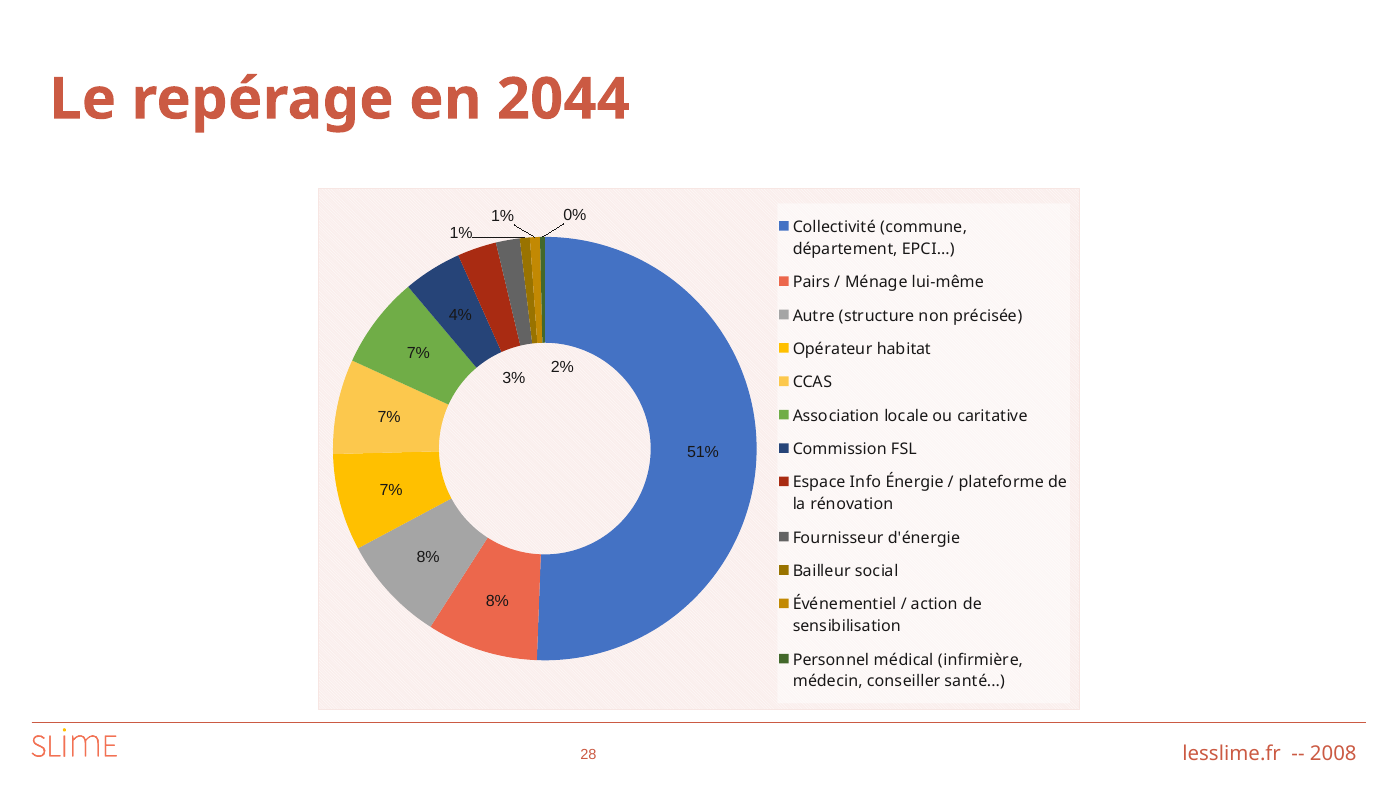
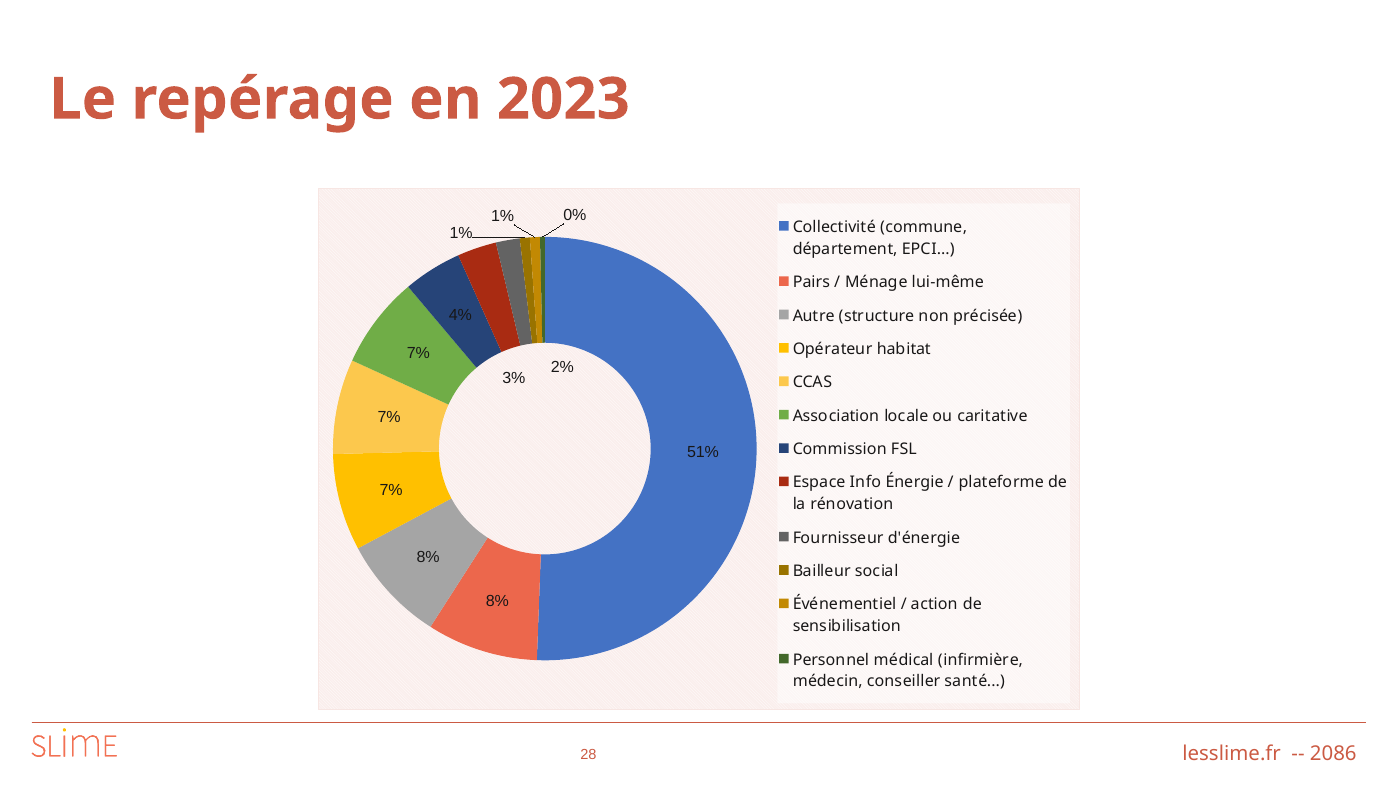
2044: 2044 -> 2023
2008: 2008 -> 2086
